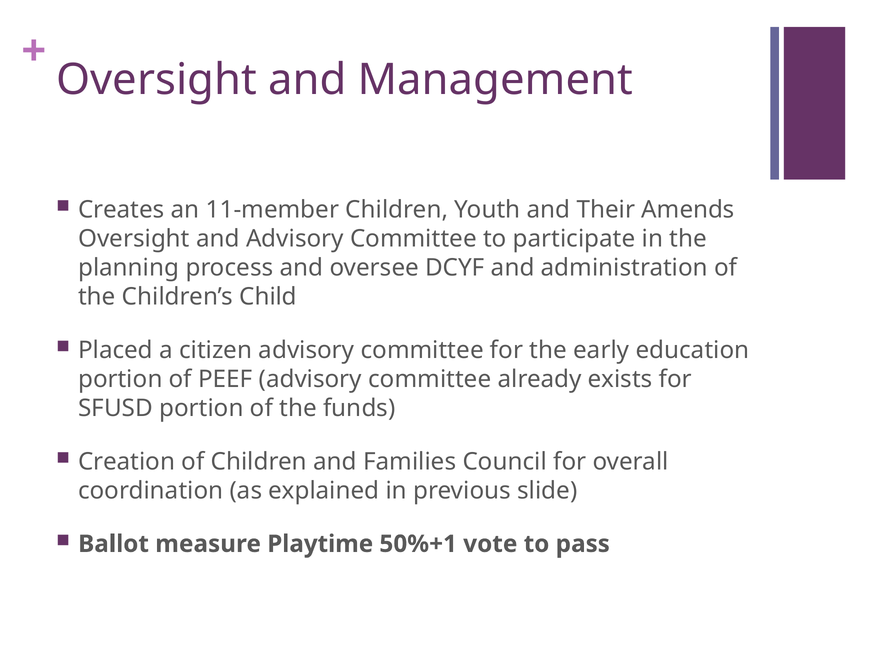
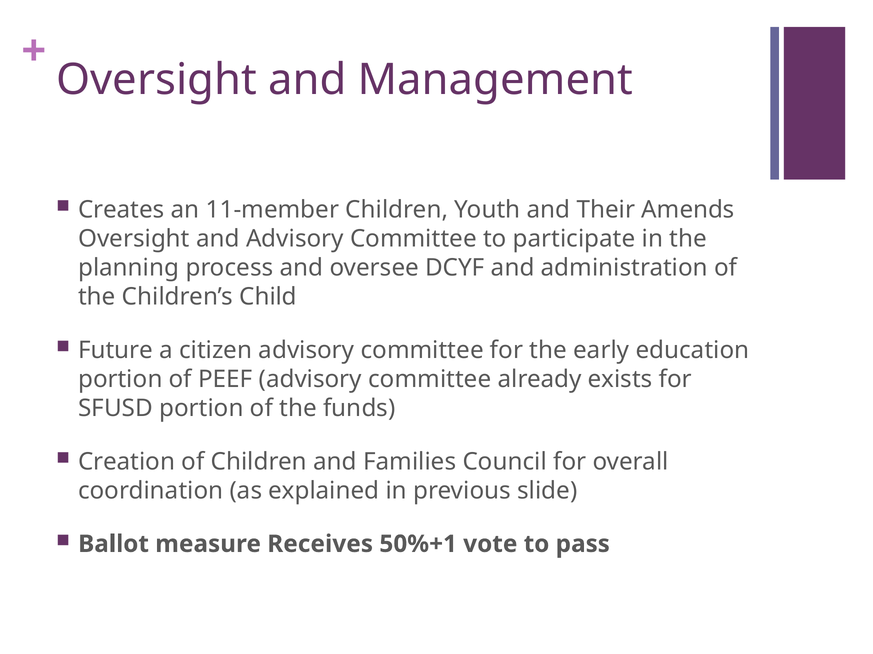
Placed: Placed -> Future
Playtime: Playtime -> Receives
